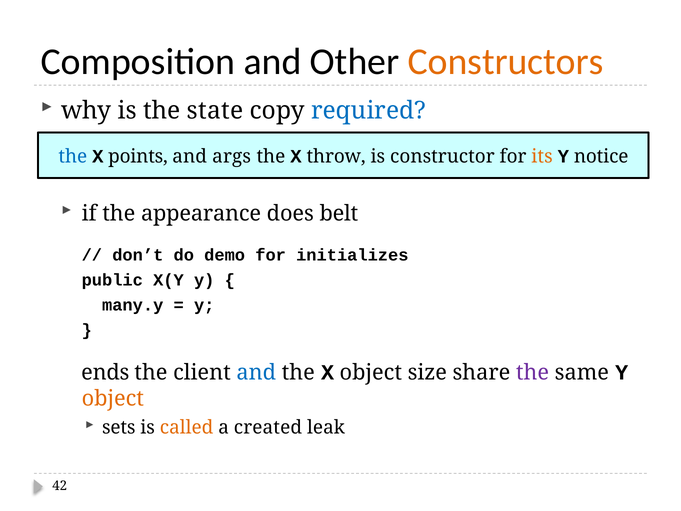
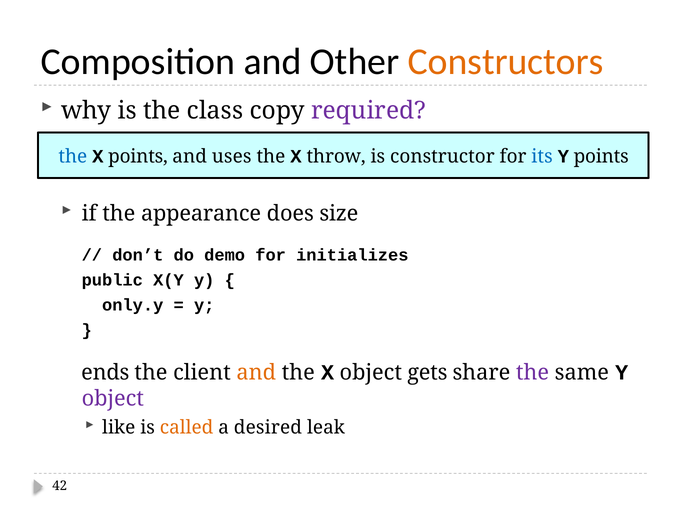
state: state -> class
required colour: blue -> purple
args: args -> uses
its colour: orange -> blue
Y notice: notice -> points
belt: belt -> size
many.y: many.y -> only.y
and at (256, 372) colour: blue -> orange
size: size -> gets
object at (113, 398) colour: orange -> purple
sets: sets -> like
created: created -> desired
